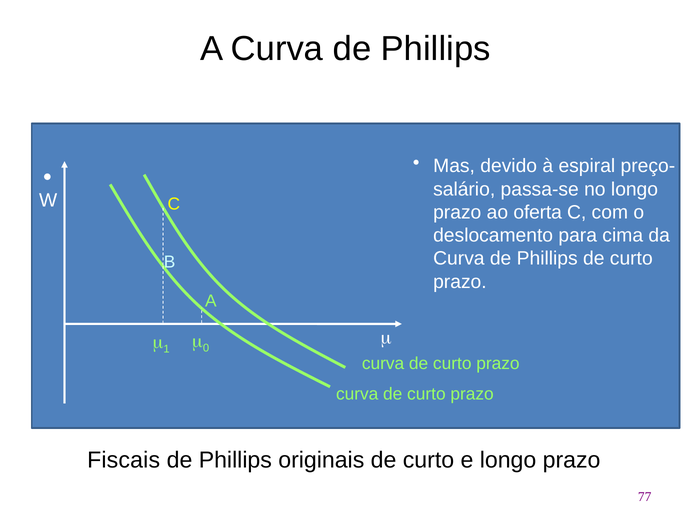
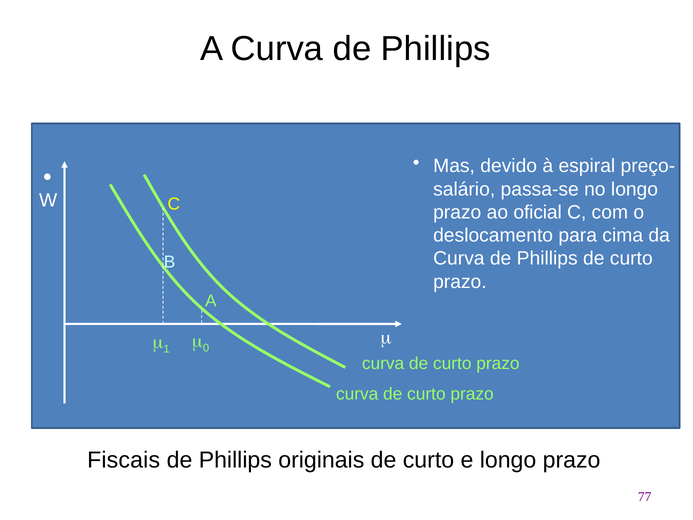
oferta: oferta -> oficial
